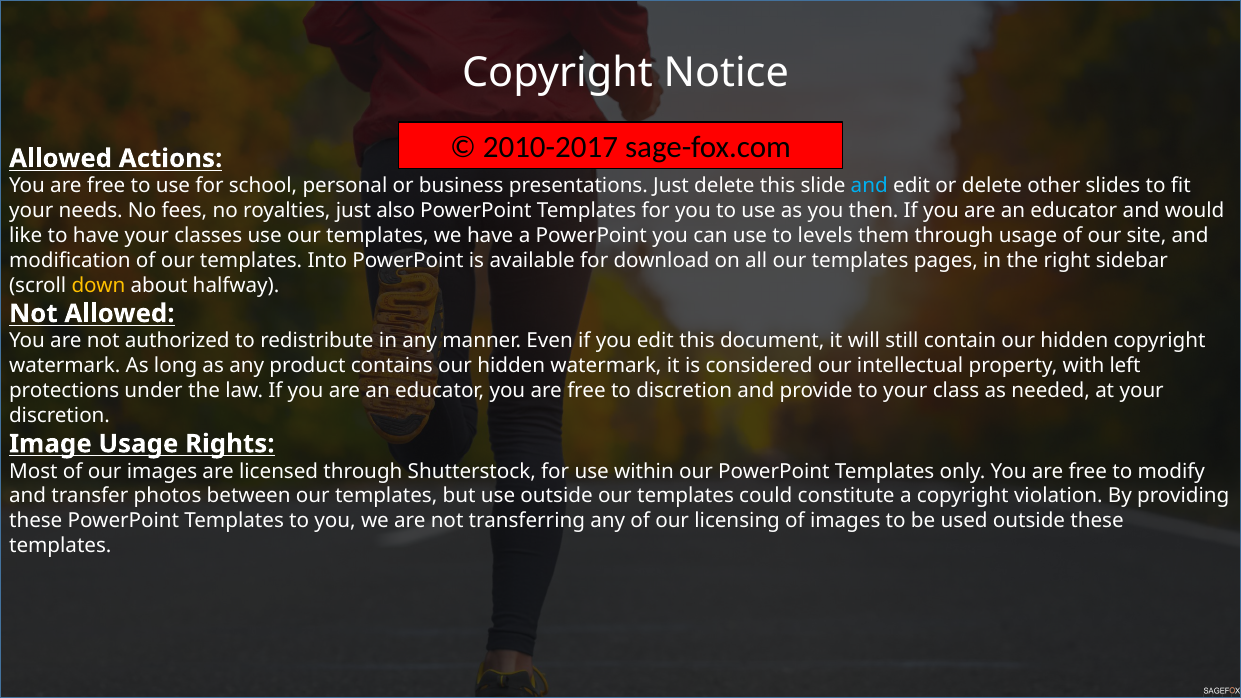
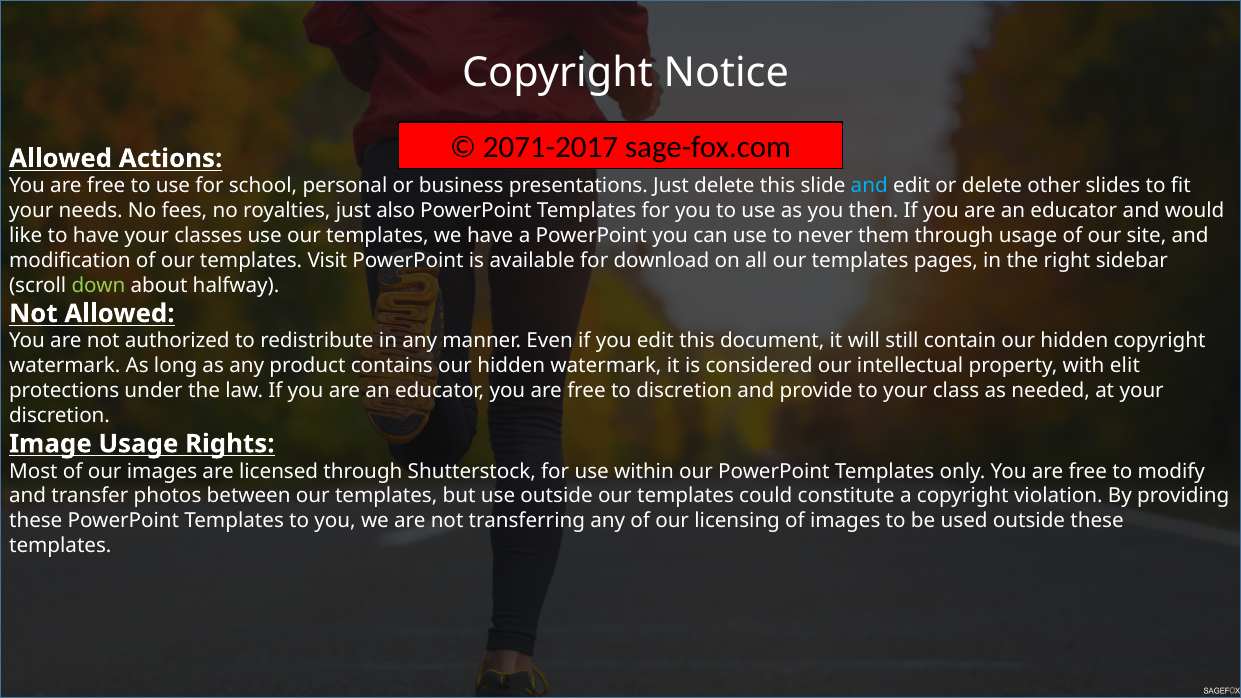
2010-2017: 2010-2017 -> 2071-2017
levels: levels -> never
Into: Into -> Visit
down colour: yellow -> light green
left: left -> elit
